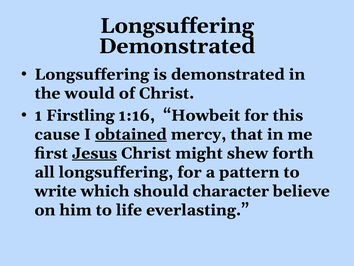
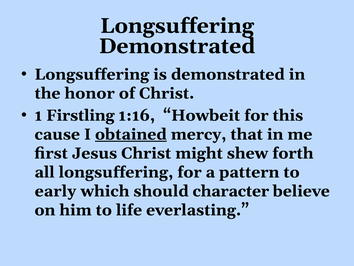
would: would -> honor
Jesus underline: present -> none
write: write -> early
